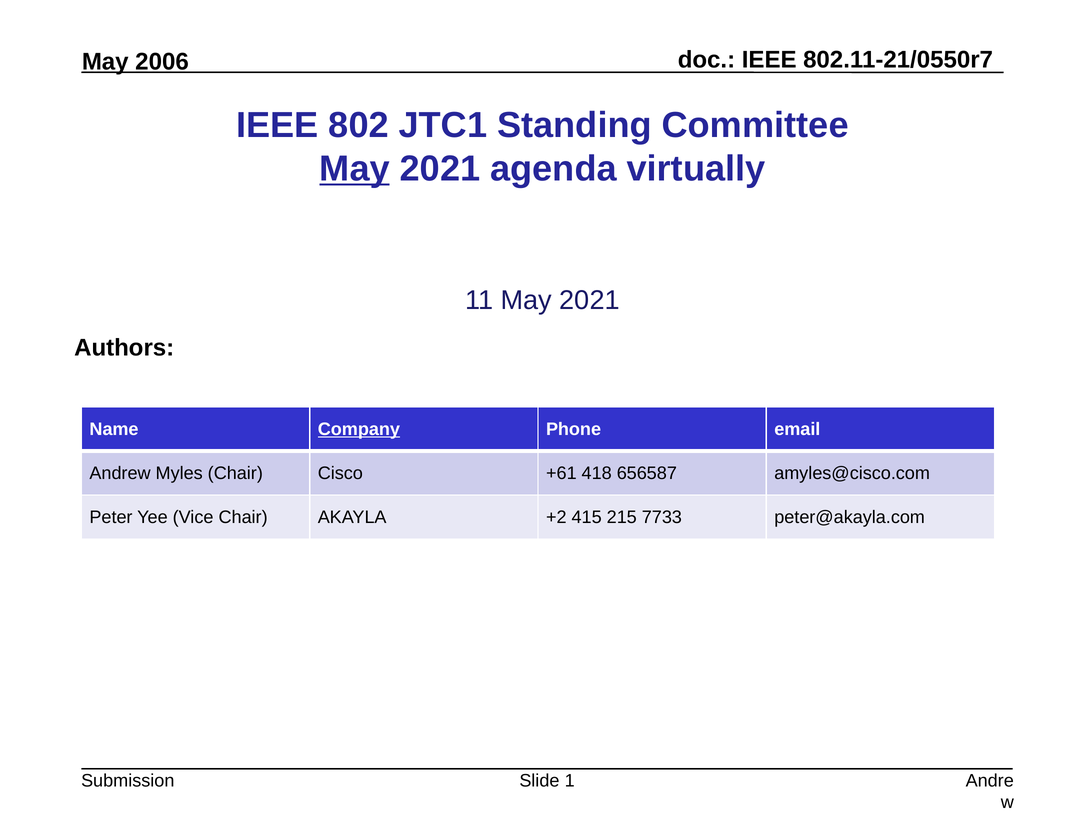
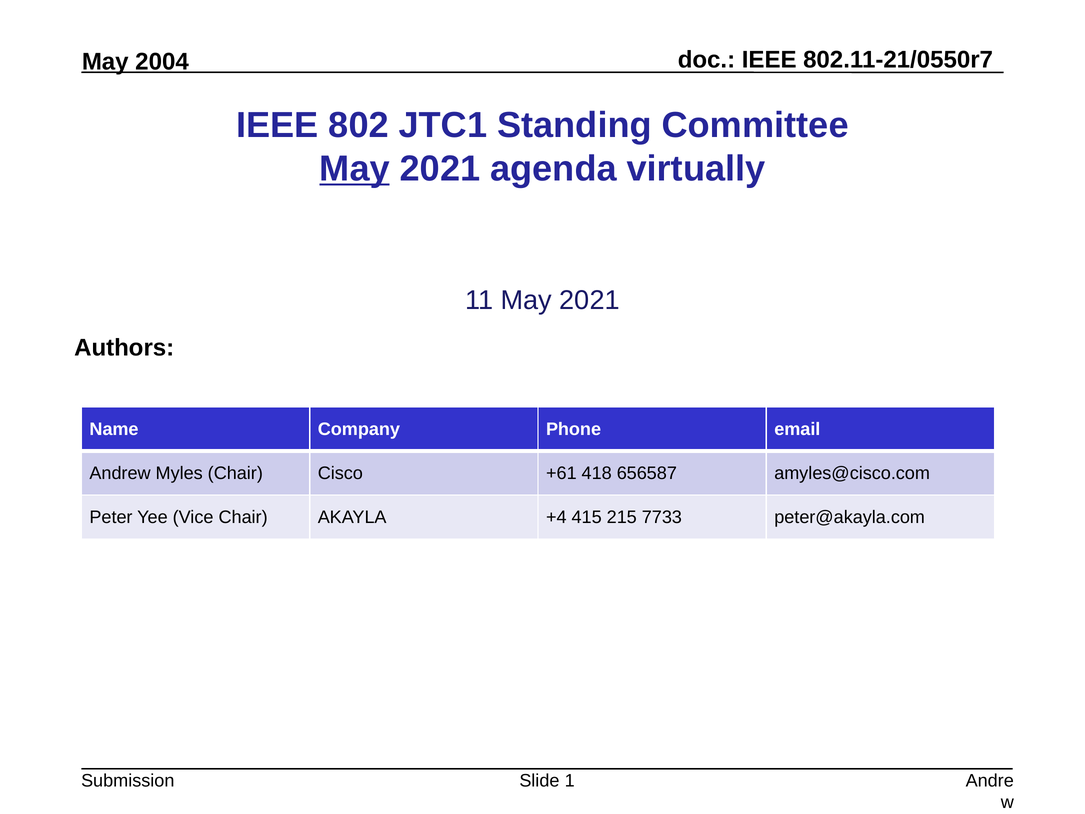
2006: 2006 -> 2004
Company underline: present -> none
+2: +2 -> +4
